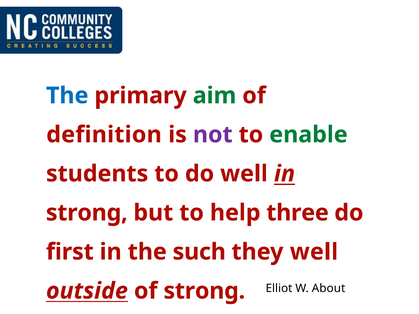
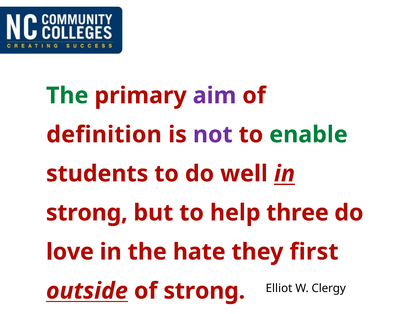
The at (67, 96) colour: blue -> green
aim colour: green -> purple
first: first -> love
such: such -> hate
they well: well -> first
About: About -> Clergy
